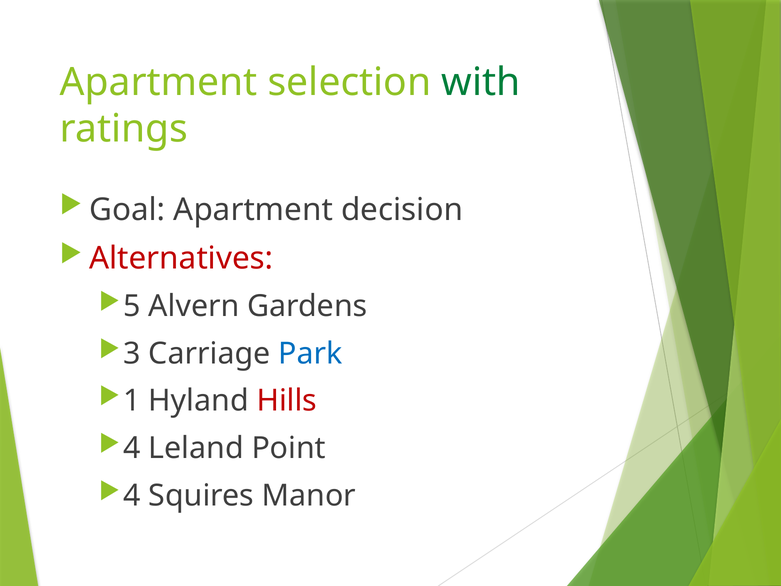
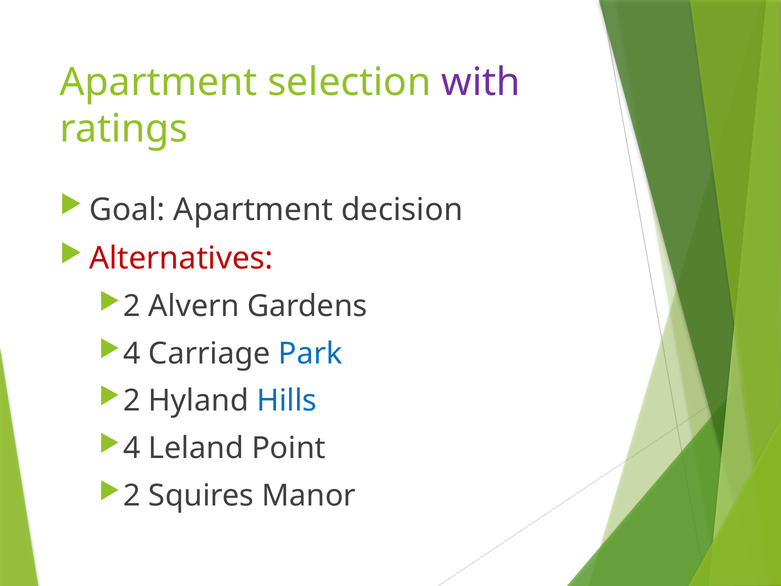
with colour: green -> purple
5 at (132, 306): 5 -> 2
3 at (132, 353): 3 -> 4
1 at (132, 401): 1 -> 2
Hills colour: red -> blue
4 at (132, 495): 4 -> 2
